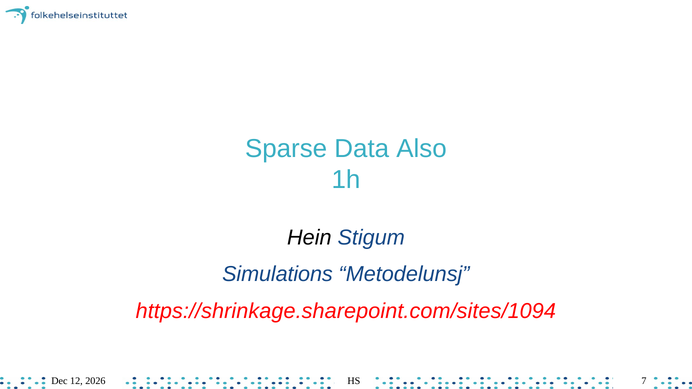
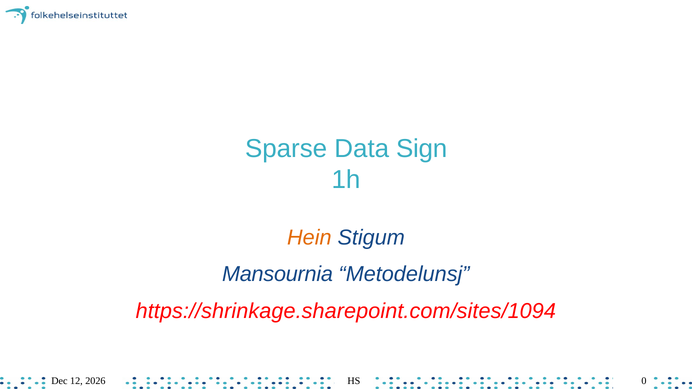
Also: Also -> Sign
Hein colour: black -> orange
Simulations: Simulations -> Mansournia
7: 7 -> 0
